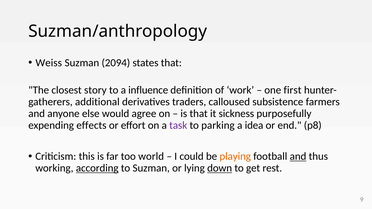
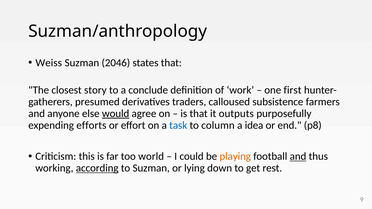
2094: 2094 -> 2046
influence: influence -> conclude
additional: additional -> presumed
would underline: none -> present
sickness: sickness -> outputs
effects: effects -> efforts
task colour: purple -> blue
parking: parking -> column
down underline: present -> none
